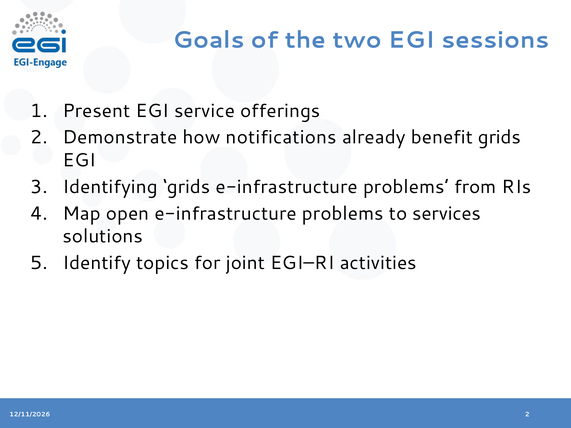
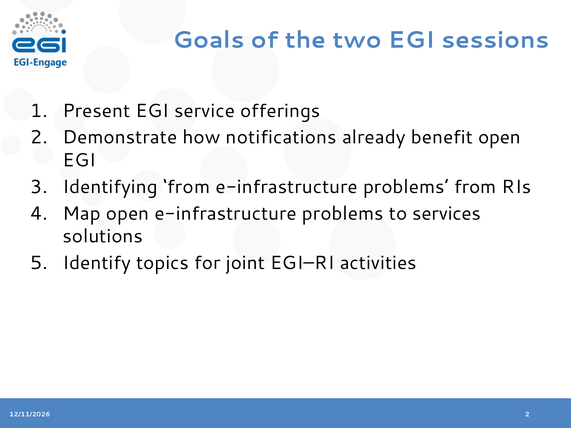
benefit grids: grids -> open
Identifying grids: grids -> from
